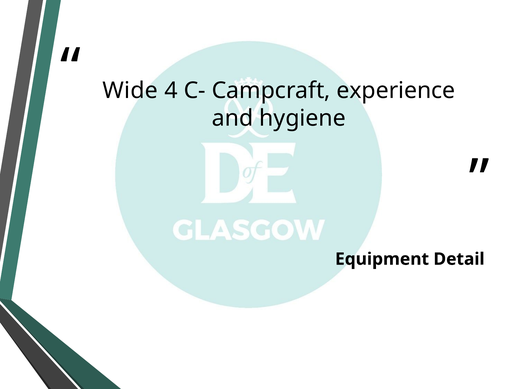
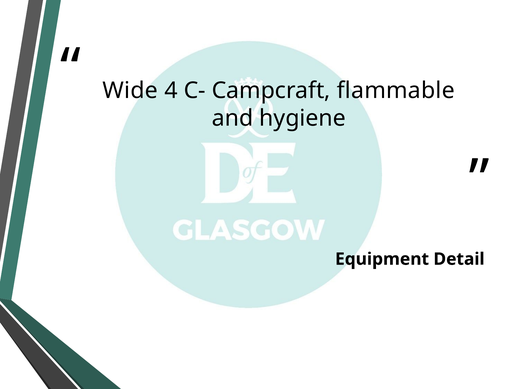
experience: experience -> flammable
